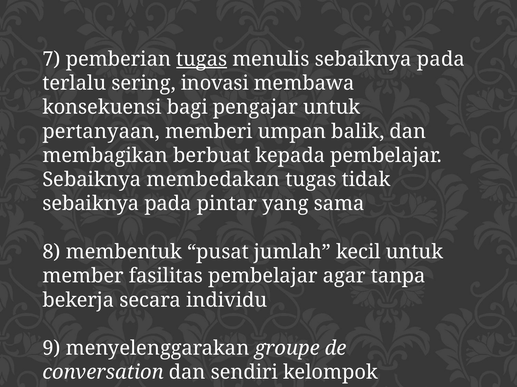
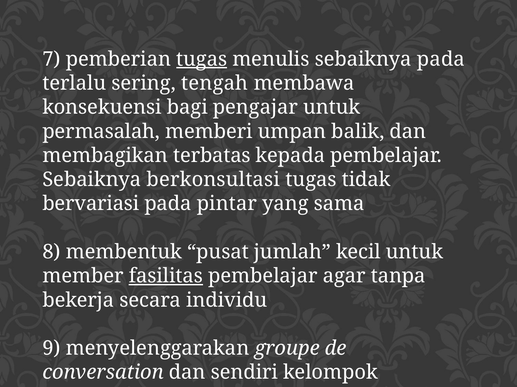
inovasi: inovasi -> tengah
pertanyaan: pertanyaan -> permasalah
berbuat: berbuat -> terbatas
membedakan: membedakan -> berkonsultasi
sebaiknya at (91, 204): sebaiknya -> bervariasi
fasilitas underline: none -> present
